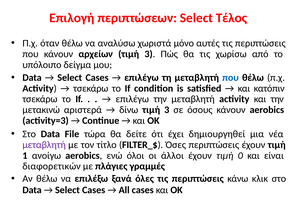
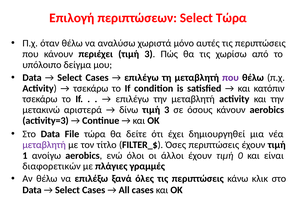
Select Τέλος: Τέλος -> Τώρα
αρχείων: αρχείων -> περιέχει
που at (231, 78) colour: blue -> purple
